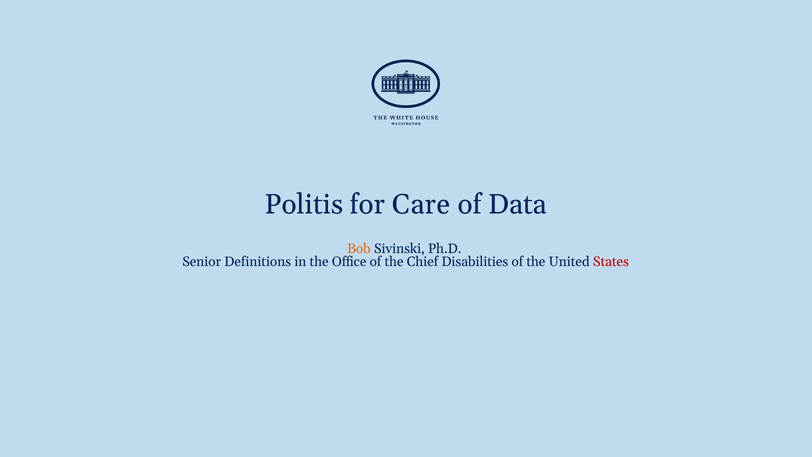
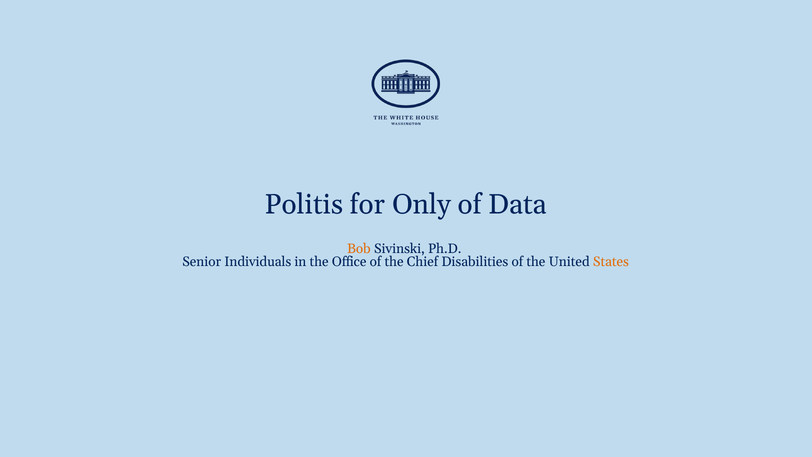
Care: Care -> Only
Definitions: Definitions -> Individuals
States colour: red -> orange
